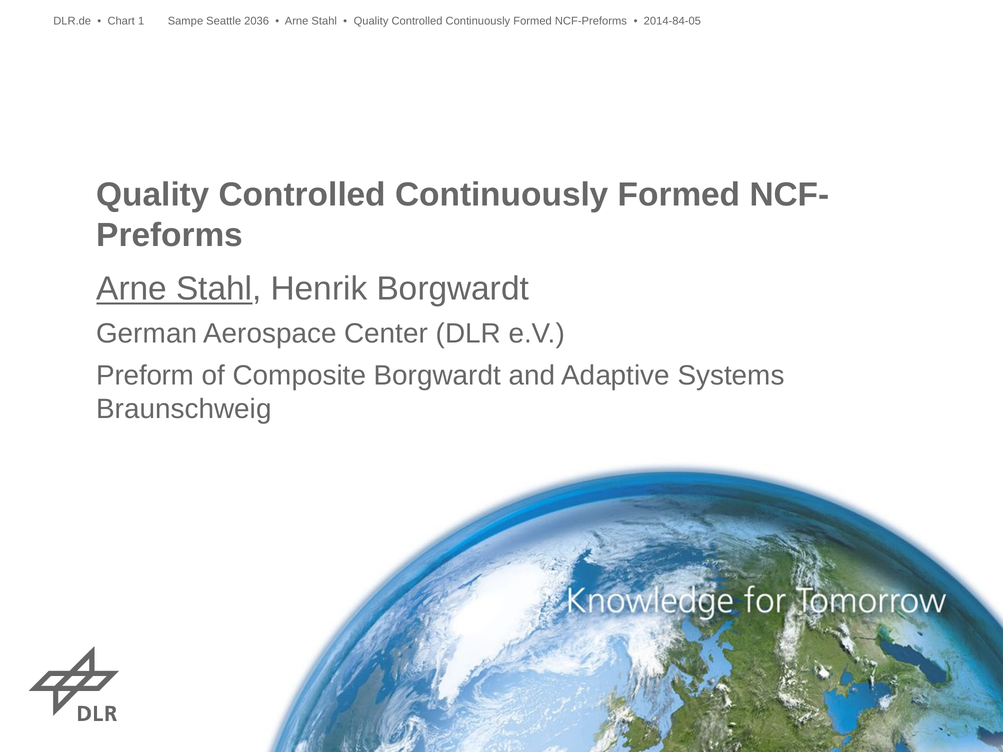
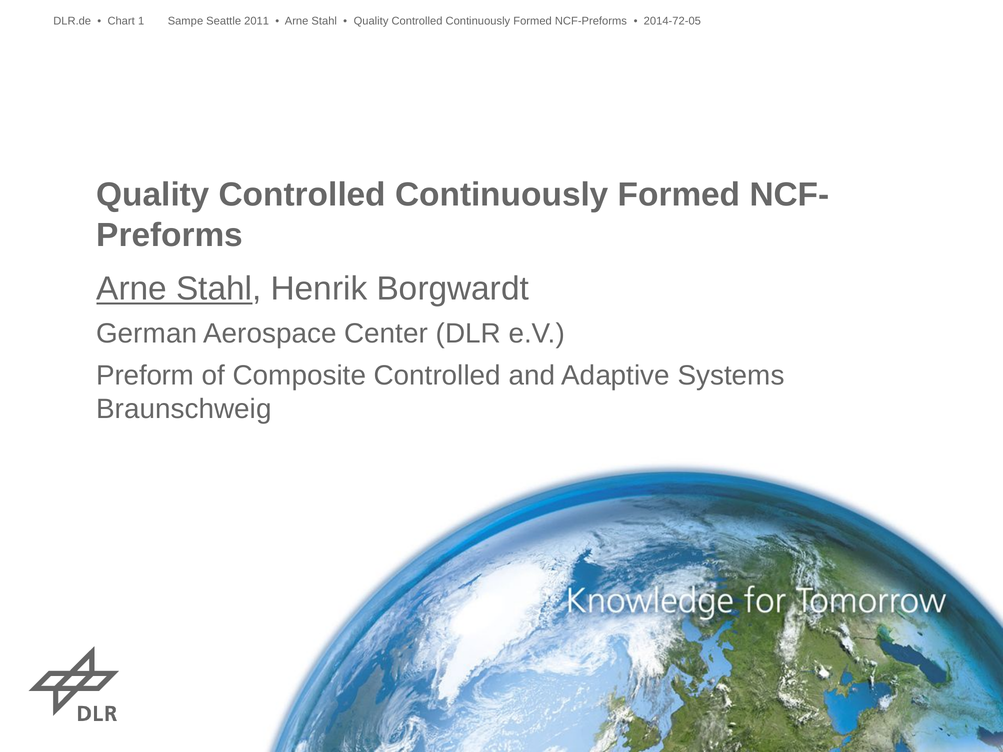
2036: 2036 -> 2011
2014-84-05: 2014-84-05 -> 2014-72-05
Composite Borgwardt: Borgwardt -> Controlled
